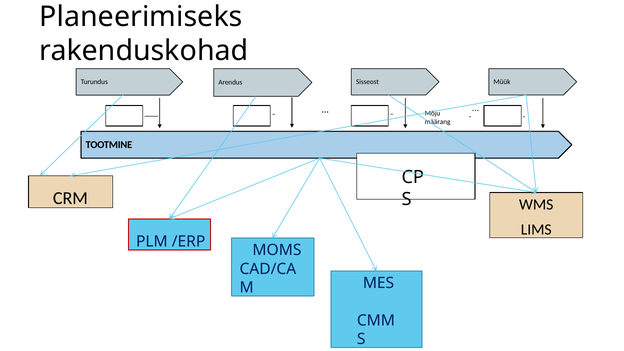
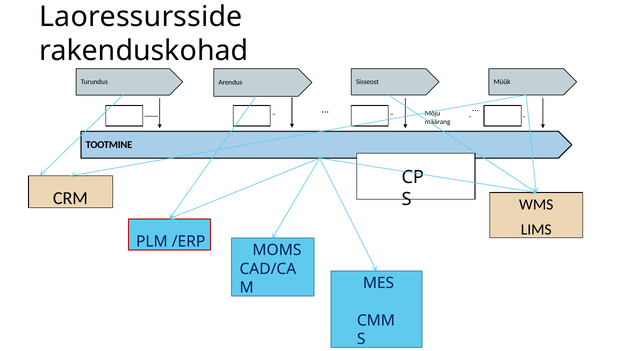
Planeerimiseks: Planeerimiseks -> Laoressursside
